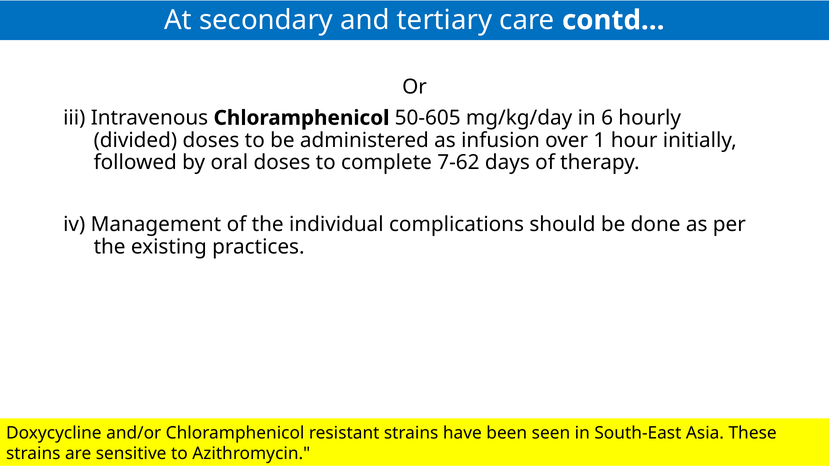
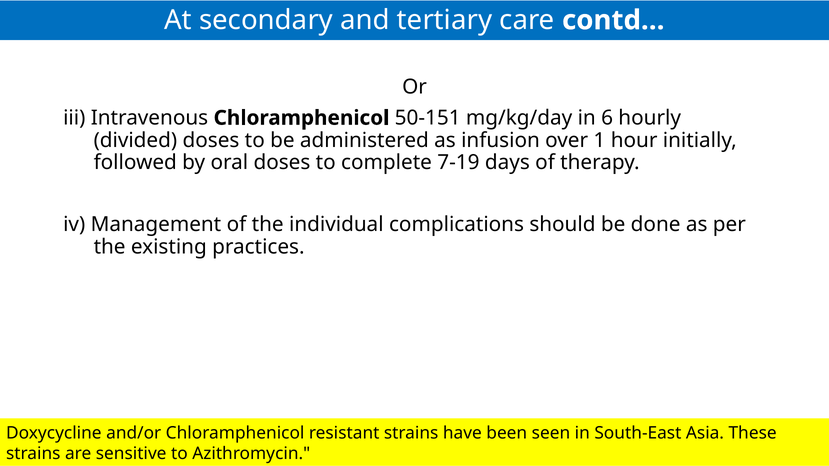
50-605: 50-605 -> 50-151
7-62: 7-62 -> 7-19
